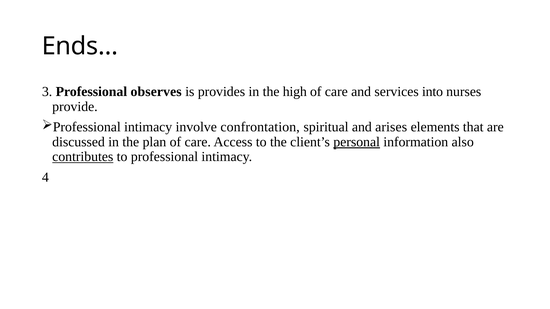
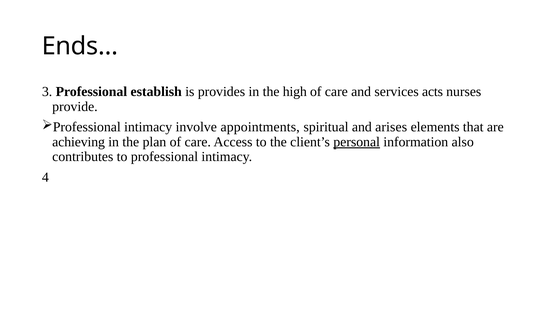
observes: observes -> establish
into: into -> acts
confrontation: confrontation -> appointments
discussed: discussed -> achieving
contributes underline: present -> none
